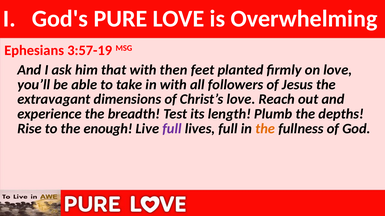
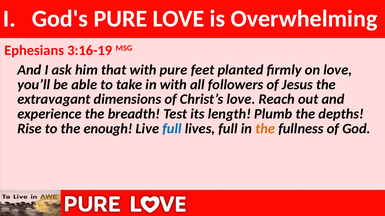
3:57-19: 3:57-19 -> 3:16-19
with then: then -> pure
full at (172, 129) colour: purple -> blue
